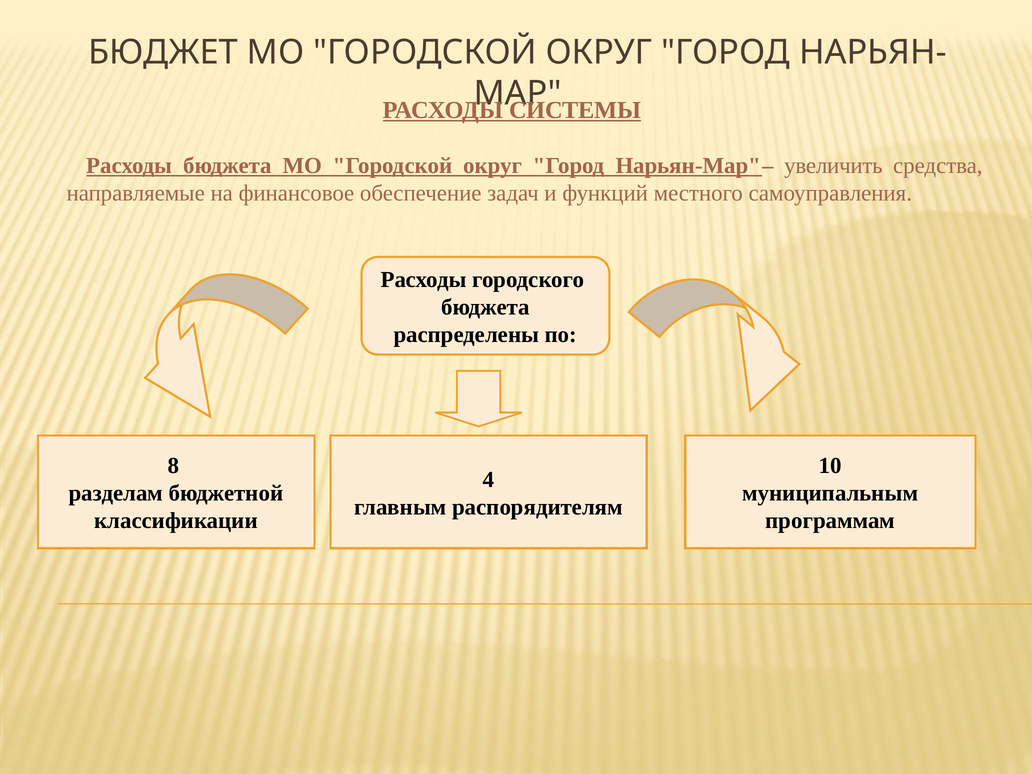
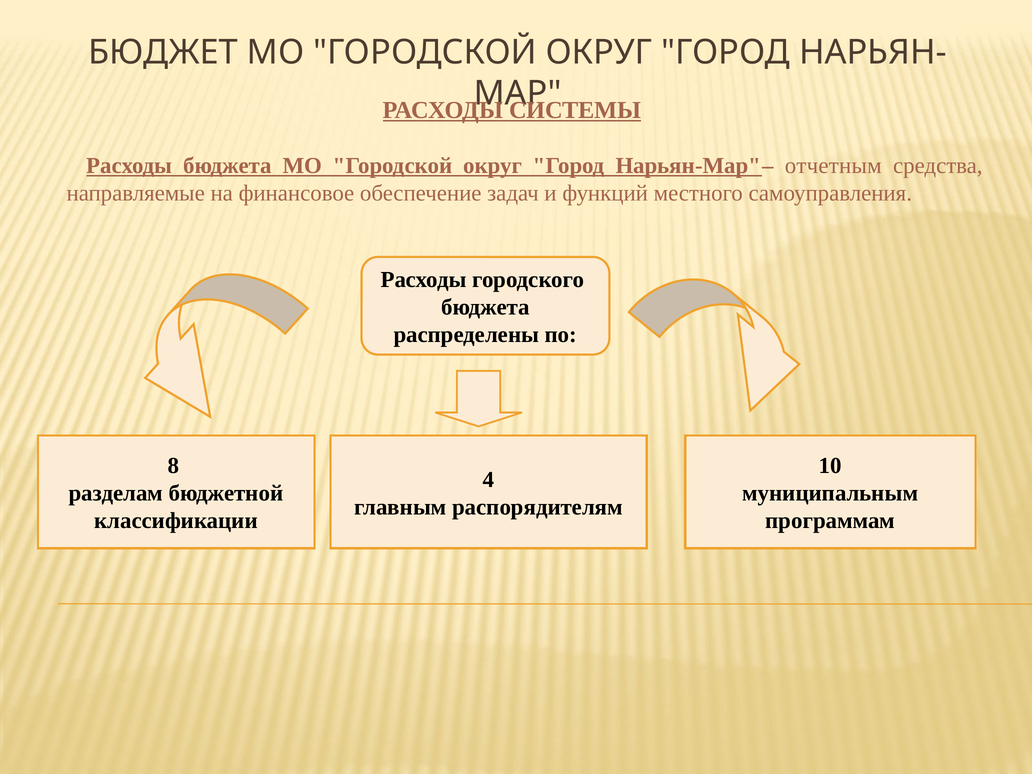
увеличить: увеличить -> отчетным
